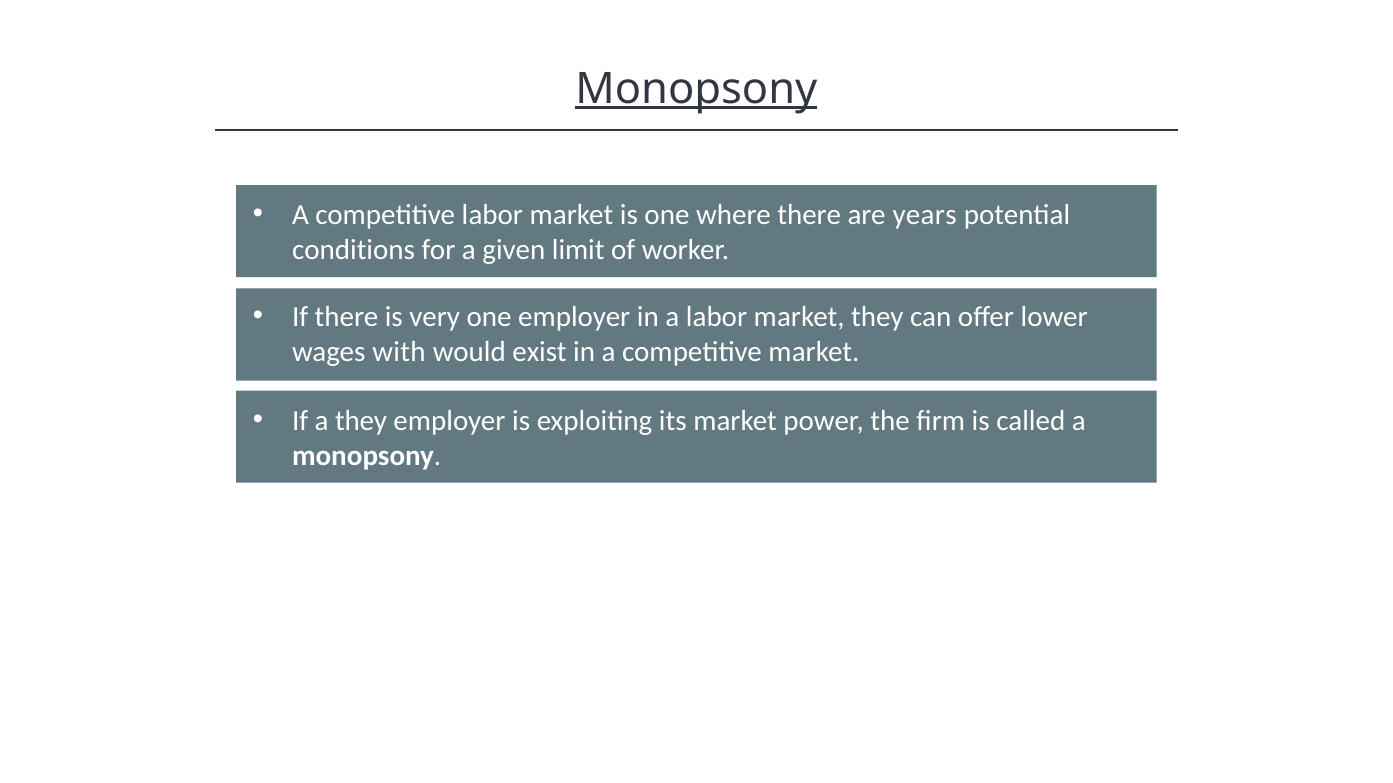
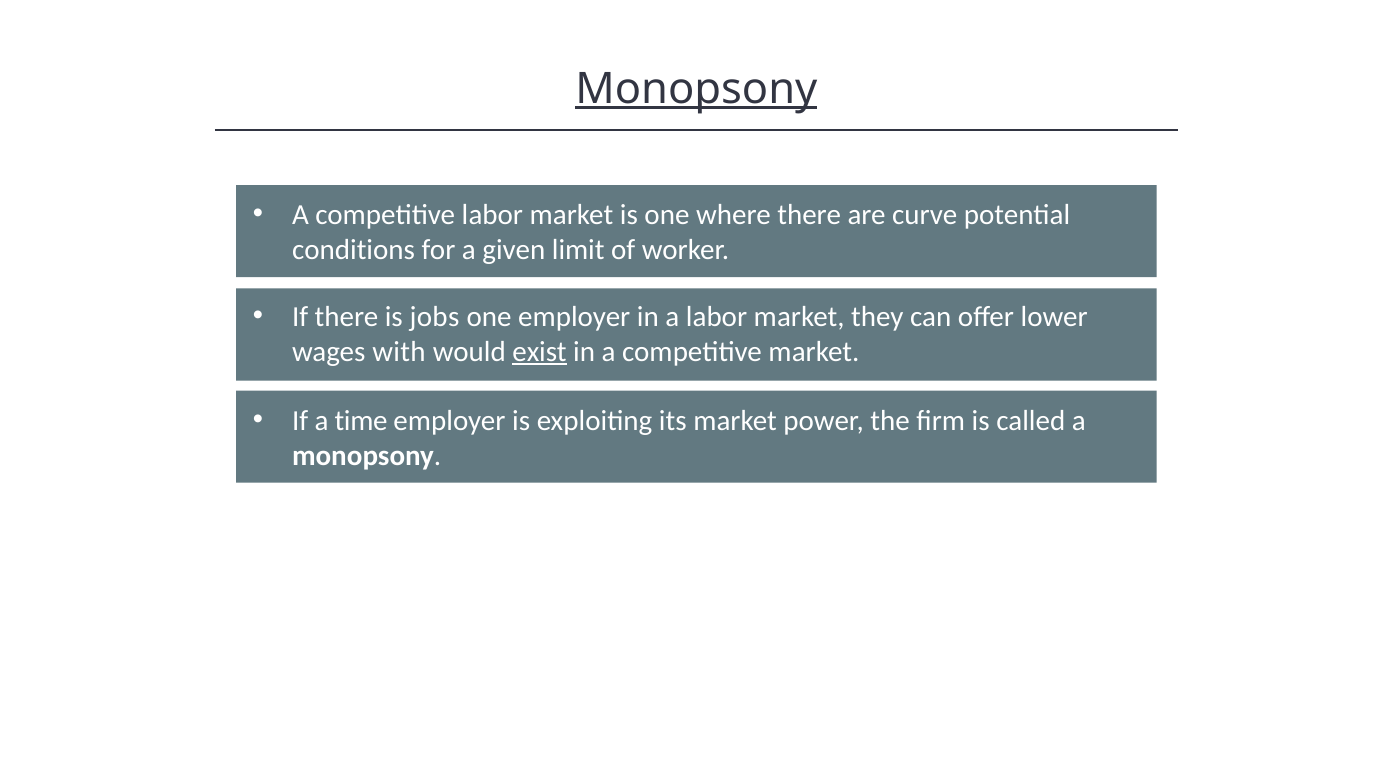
years: years -> curve
very: very -> jobs
exist underline: none -> present
a they: they -> time
